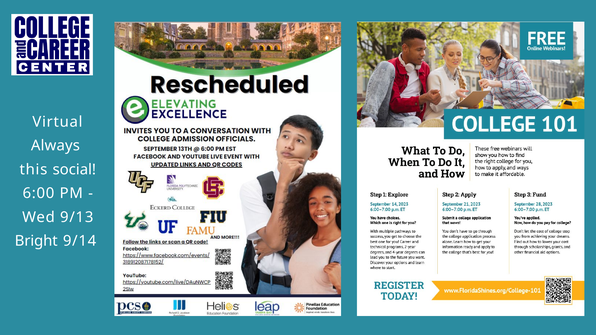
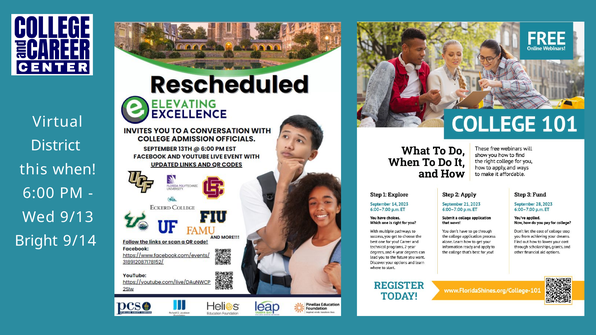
Always: Always -> District
social: social -> when
